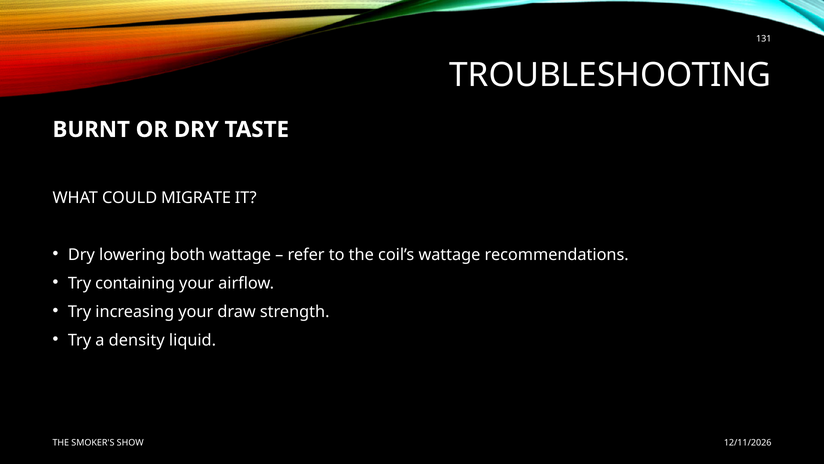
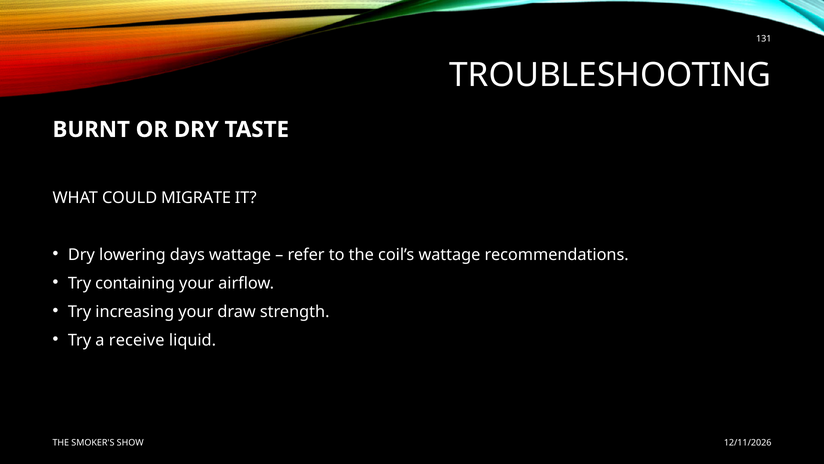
both: both -> days
density: density -> receive
